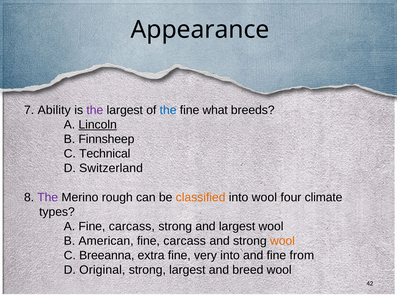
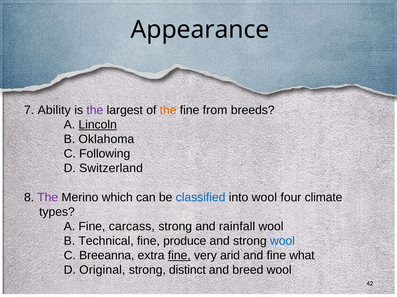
the at (168, 110) colour: blue -> orange
what: what -> from
Finnsheep: Finnsheep -> Oklahoma
Technical: Technical -> Following
rough: rough -> which
classified colour: orange -> blue
and largest: largest -> rainfall
American: American -> Technical
carcass at (185, 241): carcass -> produce
wool at (282, 241) colour: orange -> blue
fine at (179, 256) underline: none -> present
very into: into -> arid
from: from -> what
strong largest: largest -> distinct
